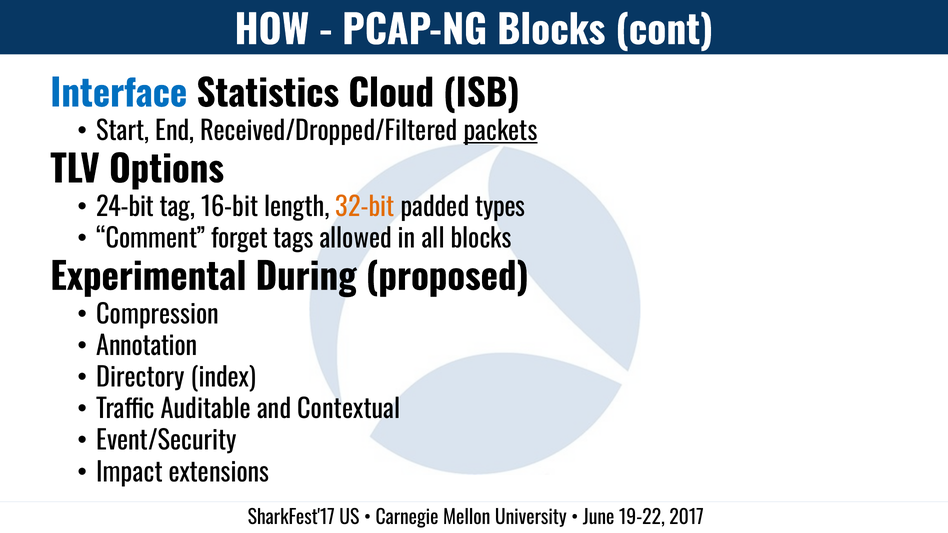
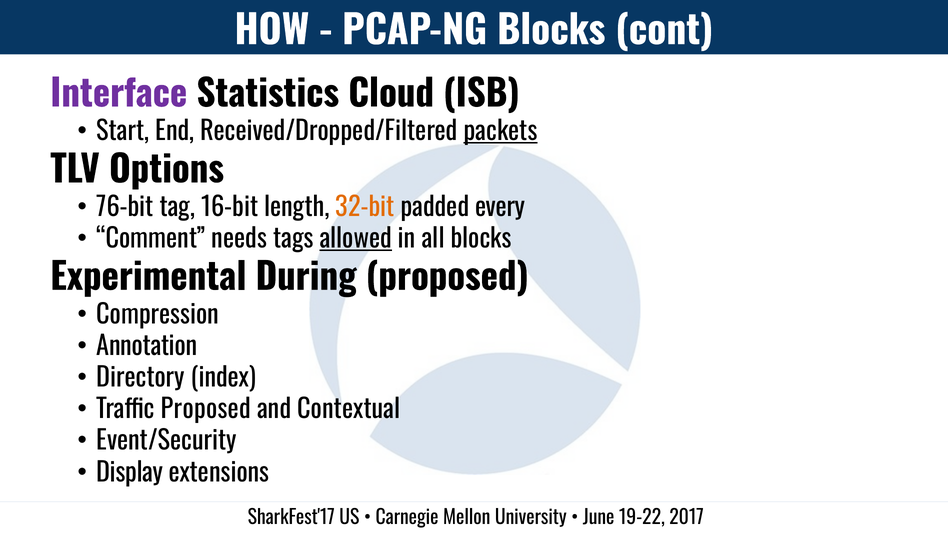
Interface colour: blue -> purple
24-bit: 24-bit -> 76-bit
types: types -> every
forget: forget -> needs
allowed underline: none -> present
Traffic Auditable: Auditable -> Proposed
Impact: Impact -> Display
